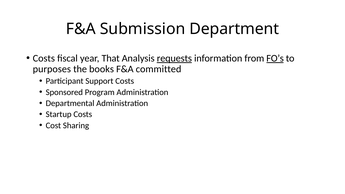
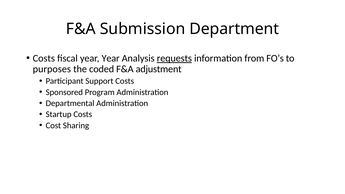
year That: That -> Year
FO’s underline: present -> none
books: books -> coded
committed: committed -> adjustment
